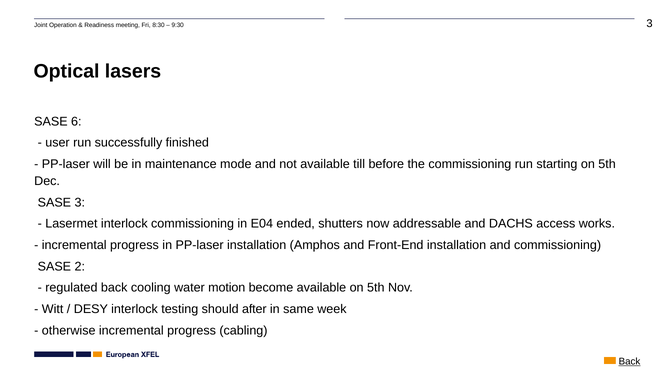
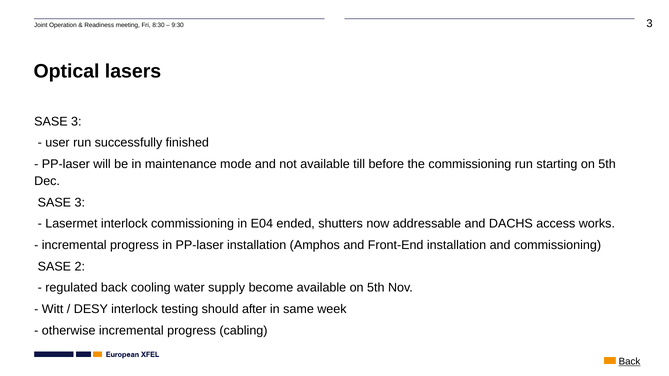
6 at (76, 122): 6 -> 3
motion: motion -> supply
